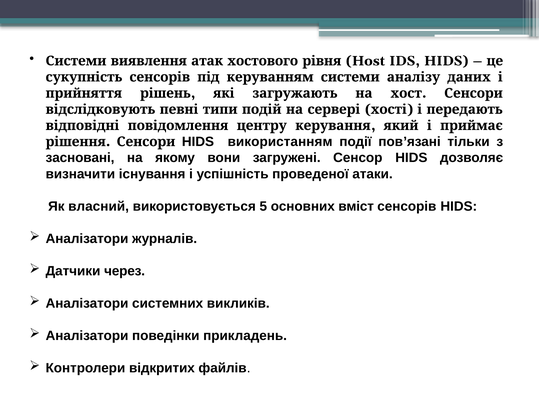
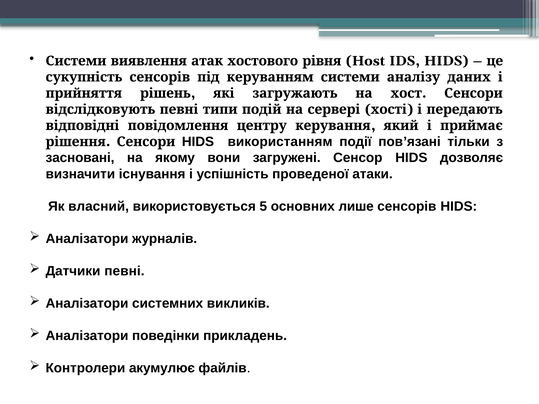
вміст: вміст -> лише
Датчики через: через -> певні
відкритих: відкритих -> акумулює
